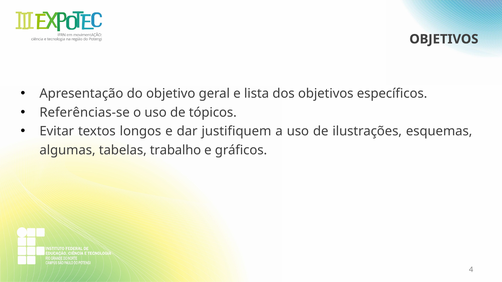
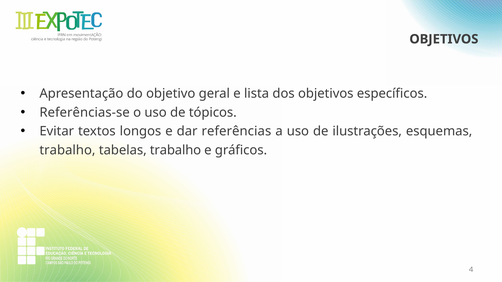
justifiquem: justifiquem -> referências
algumas at (67, 150): algumas -> trabalho
